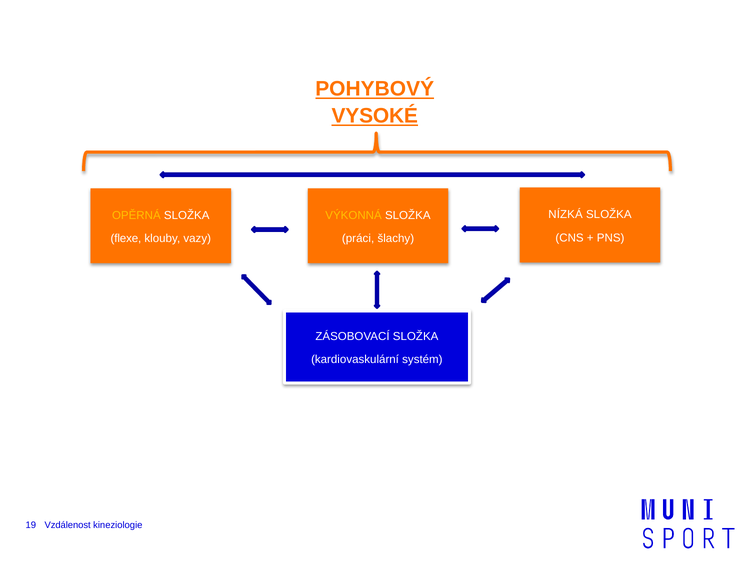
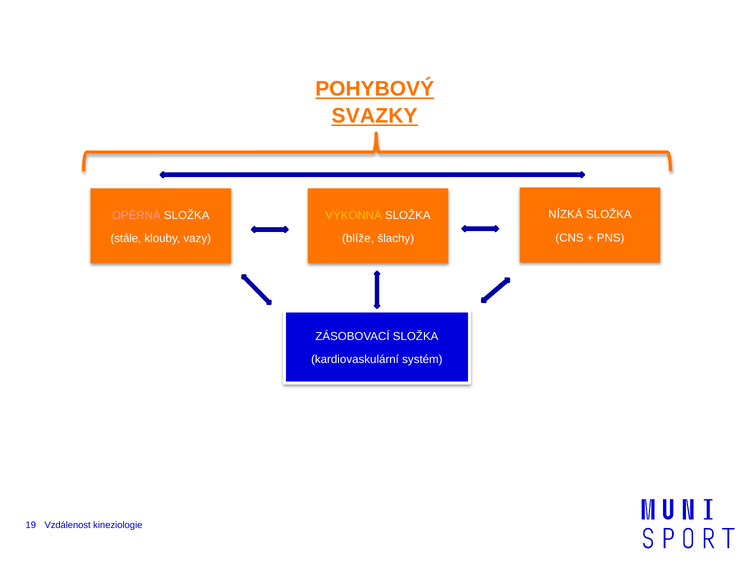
VYSOKÉ: VYSOKÉ -> SVAZKY
OPĚRNÁ colour: yellow -> pink
flexe: flexe -> stále
práci: práci -> blíže
